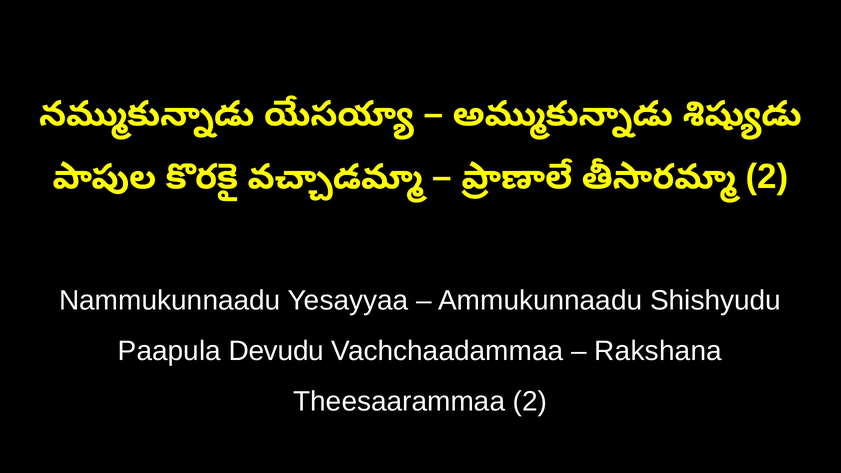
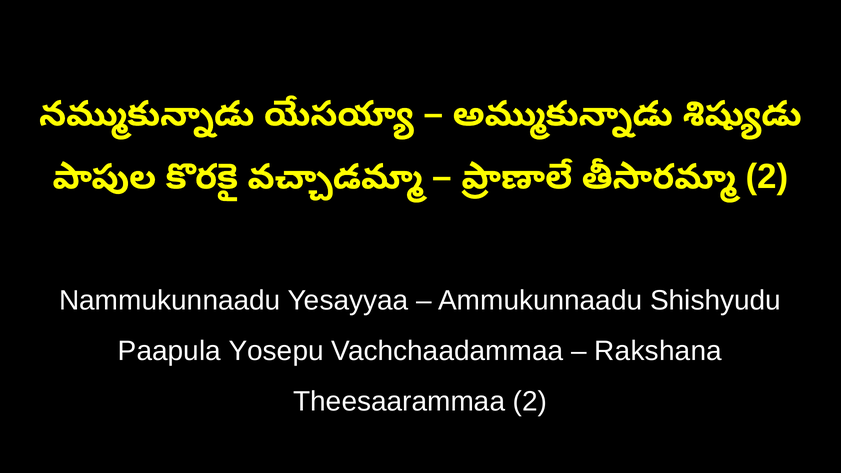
Devudu: Devudu -> Yosepu
